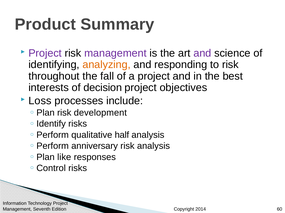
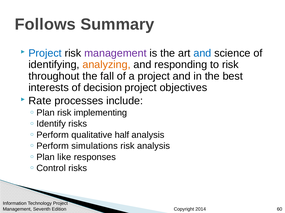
Product: Product -> Follows
Project at (45, 53) colour: purple -> blue
and at (202, 53) colour: purple -> blue
Loss: Loss -> Rate
development: development -> implementing
anniversary: anniversary -> simulations
